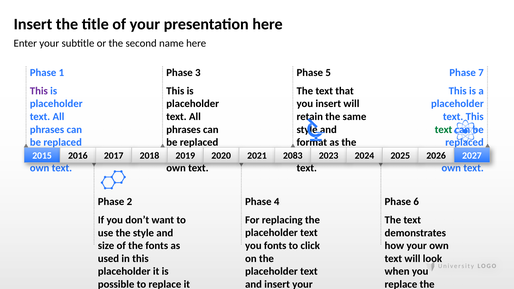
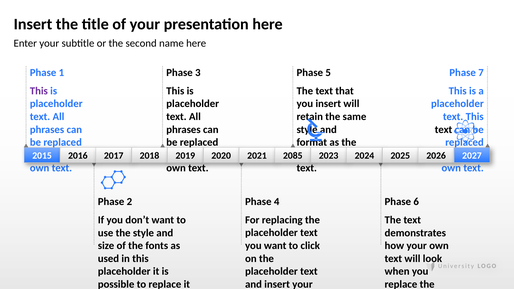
text at (444, 130) colour: green -> black
2083: 2083 -> 2085
you fonts: fonts -> want
